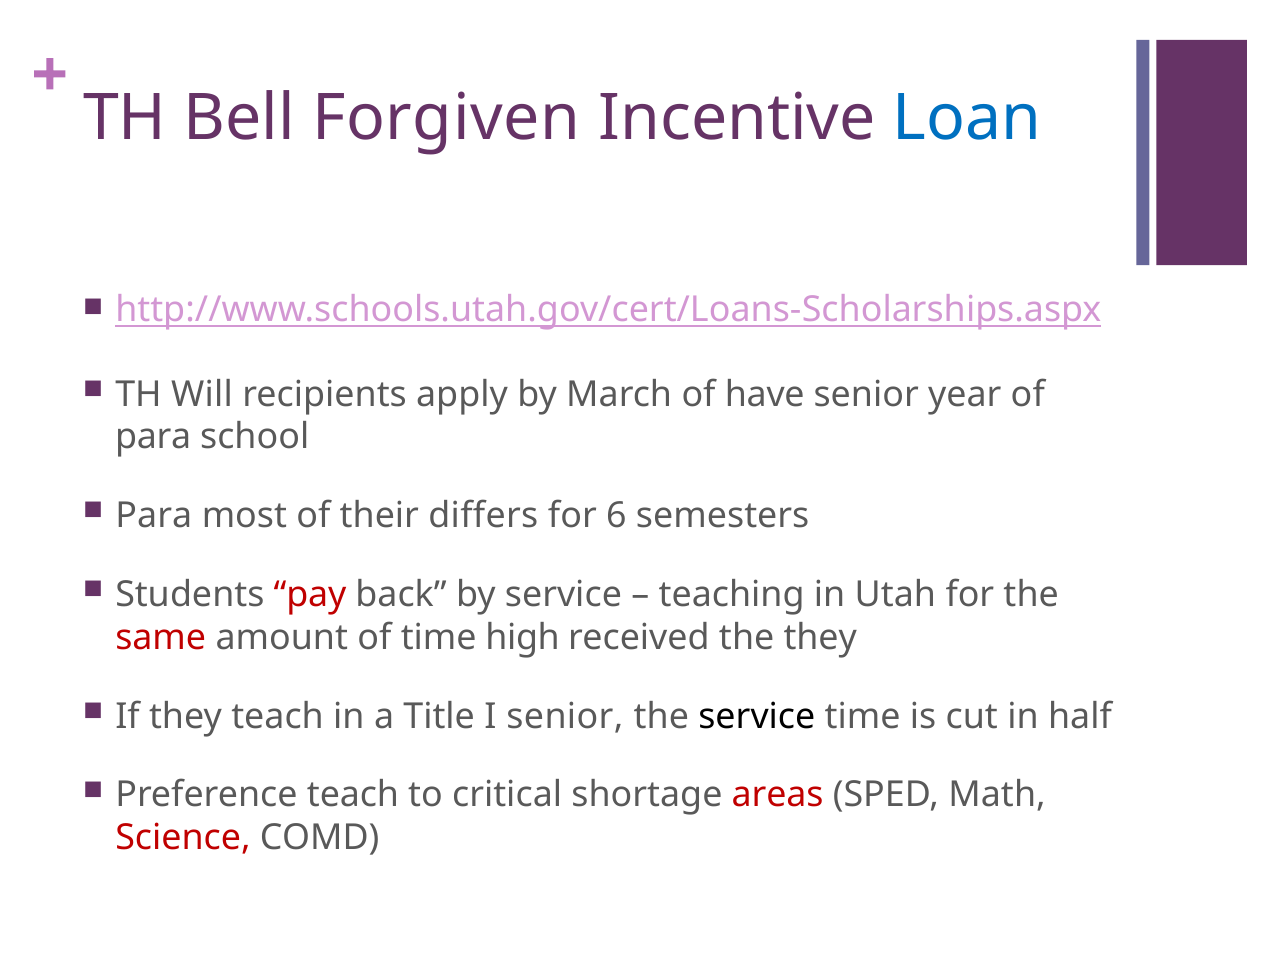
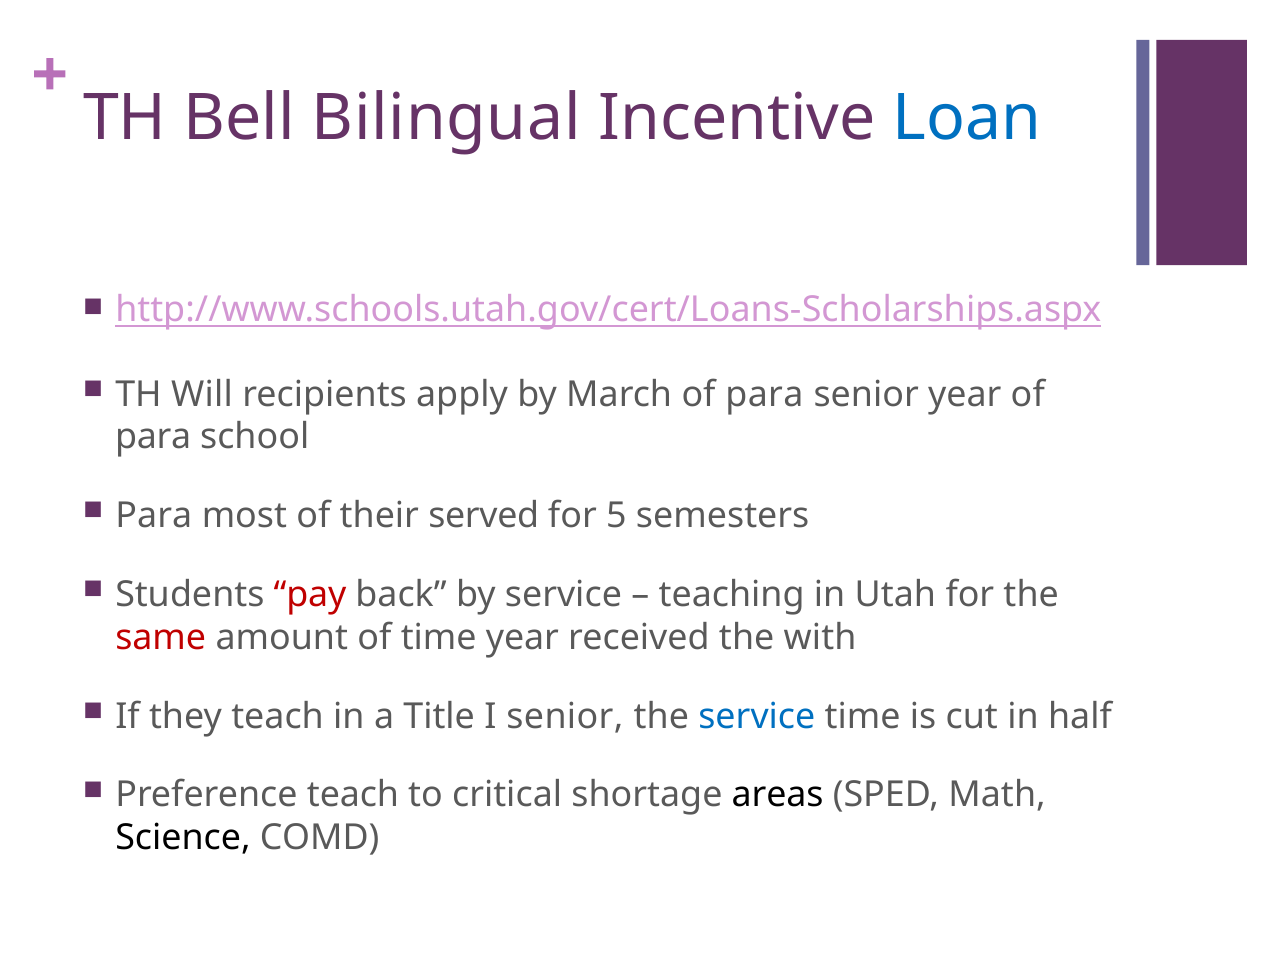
Forgiven: Forgiven -> Bilingual
March of have: have -> para
differs: differs -> served
6: 6 -> 5
time high: high -> year
the they: they -> with
service at (757, 716) colour: black -> blue
areas colour: red -> black
Science colour: red -> black
